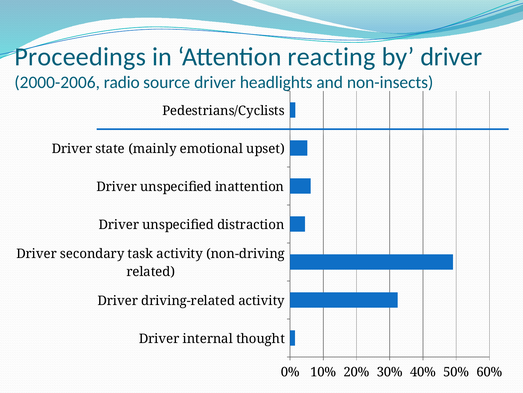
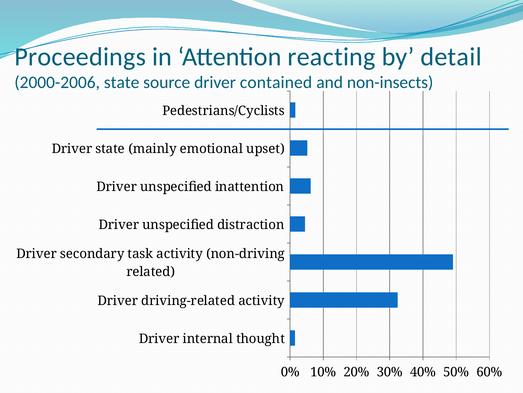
by driver: driver -> detail
2000-2006 radio: radio -> state
headlights: headlights -> contained
